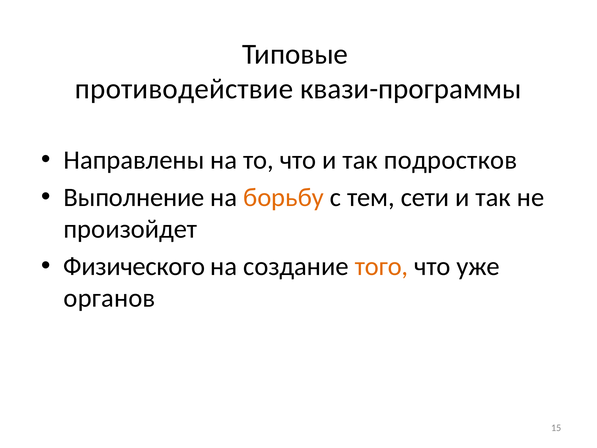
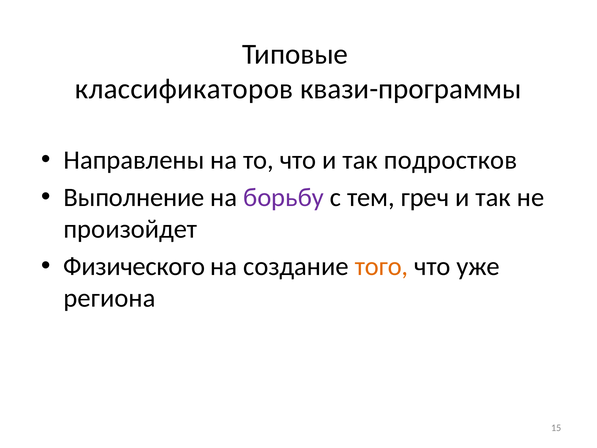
противодействие: противодействие -> классификаторов
борьбу colour: orange -> purple
сети: сети -> греч
органов: органов -> региона
